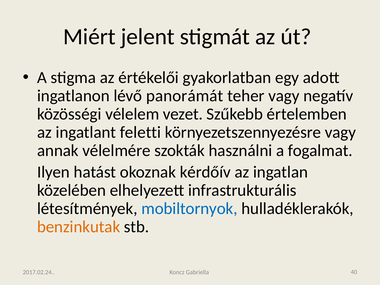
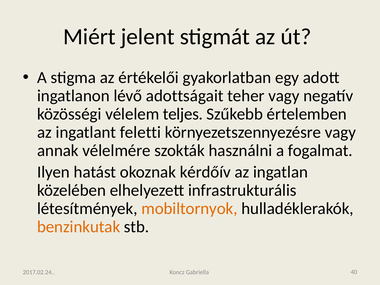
panorámát: panorámát -> adottságait
vezet: vezet -> teljes
mobiltornyok colour: blue -> orange
